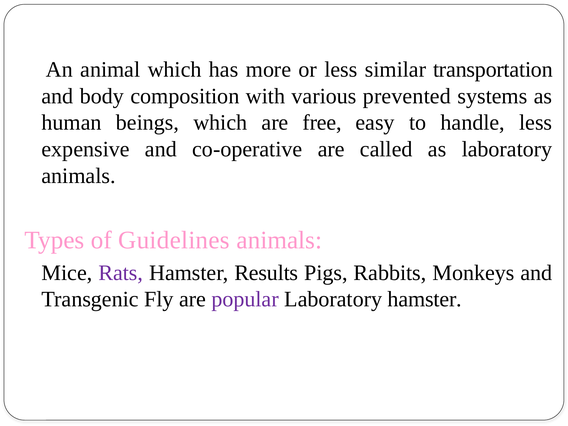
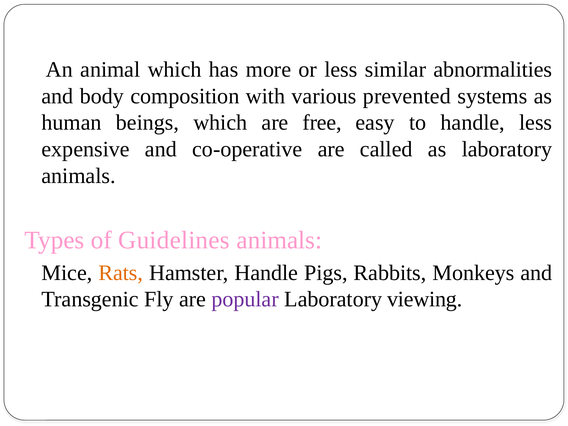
transportation: transportation -> abnormalities
Rats colour: purple -> orange
Hamster Results: Results -> Handle
Laboratory hamster: hamster -> viewing
